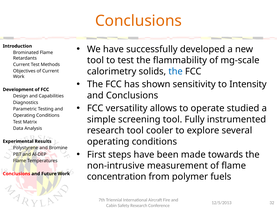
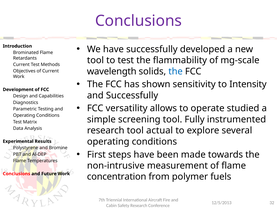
Conclusions at (138, 21) colour: orange -> purple
calorimetry: calorimetry -> wavelength
and Conclusions: Conclusions -> Successfully
cooler: cooler -> actual
